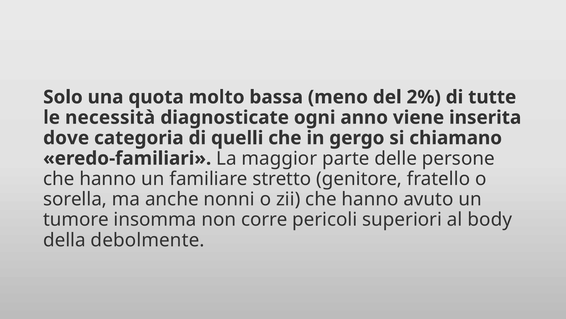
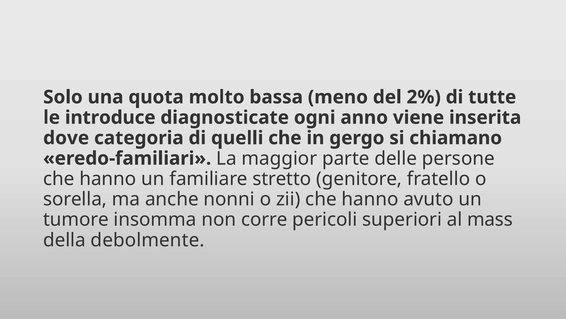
necessità: necessità -> introduce
body: body -> mass
